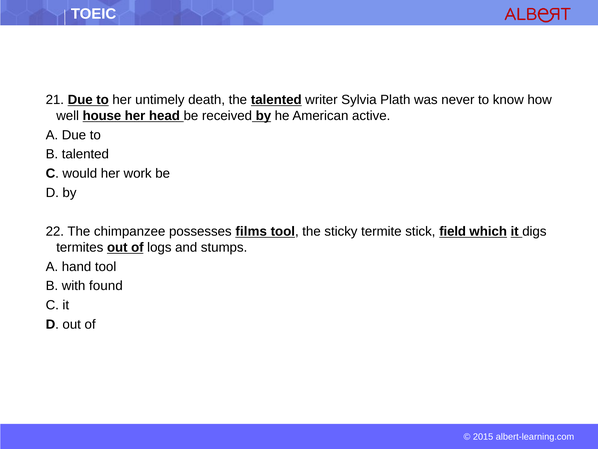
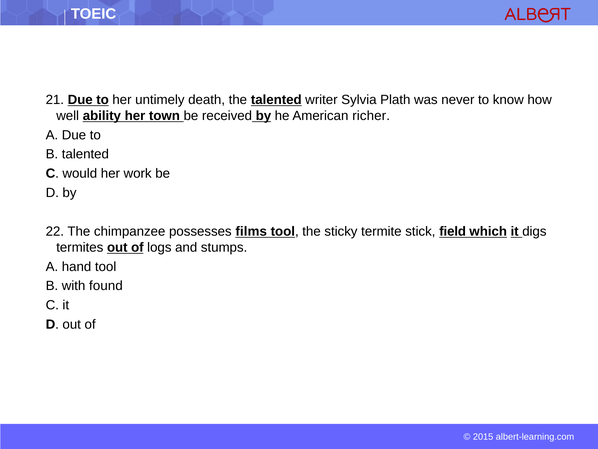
house: house -> ability
head: head -> town
active: active -> richer
